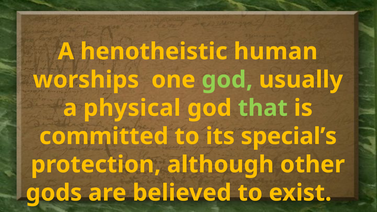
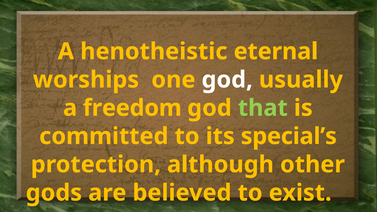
human: human -> eternal
god at (227, 80) colour: light green -> white
physical: physical -> freedom
